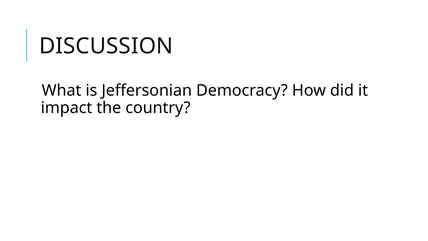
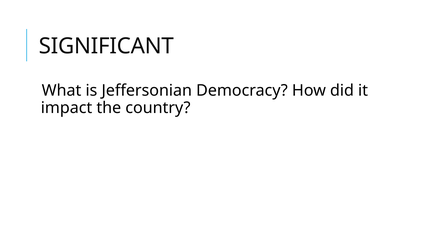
DISCUSSION: DISCUSSION -> SIGNIFICANT
